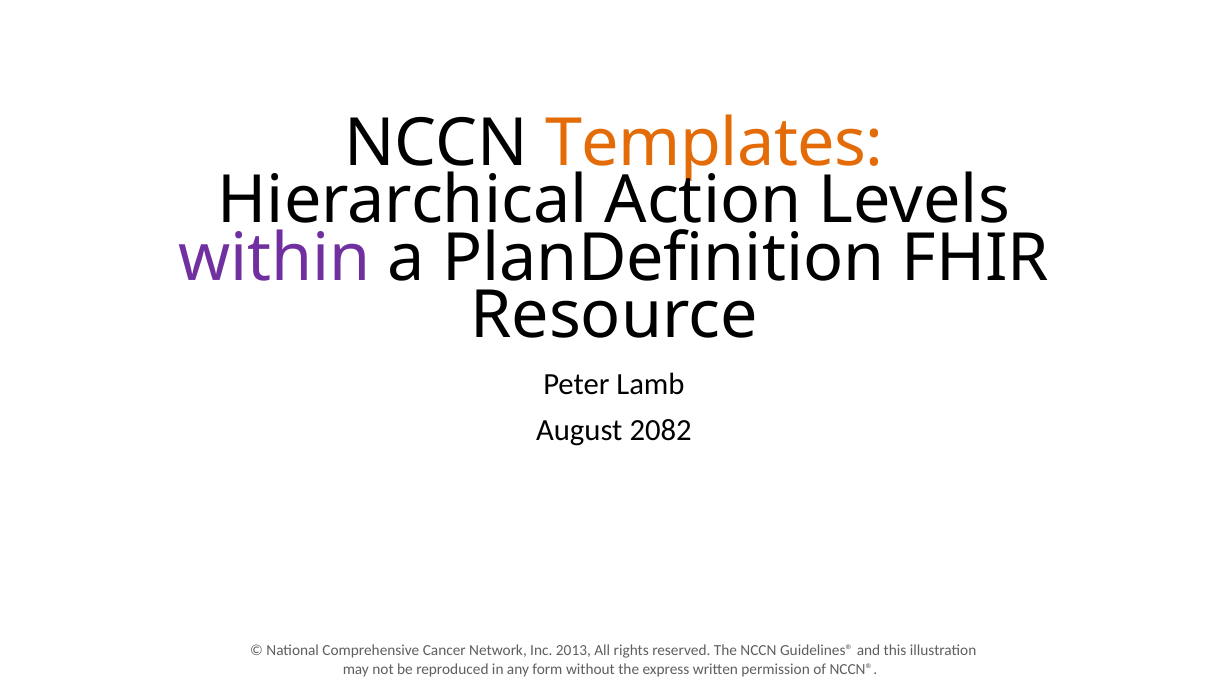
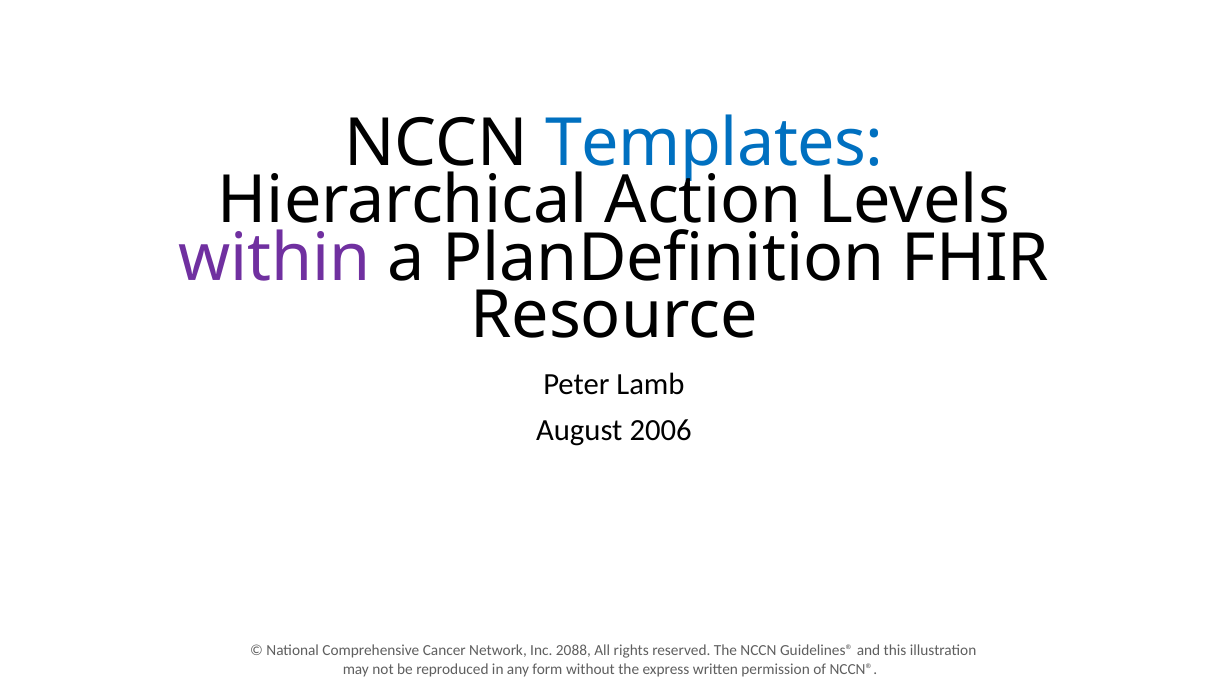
Templates colour: orange -> blue
2082: 2082 -> 2006
2013: 2013 -> 2088
